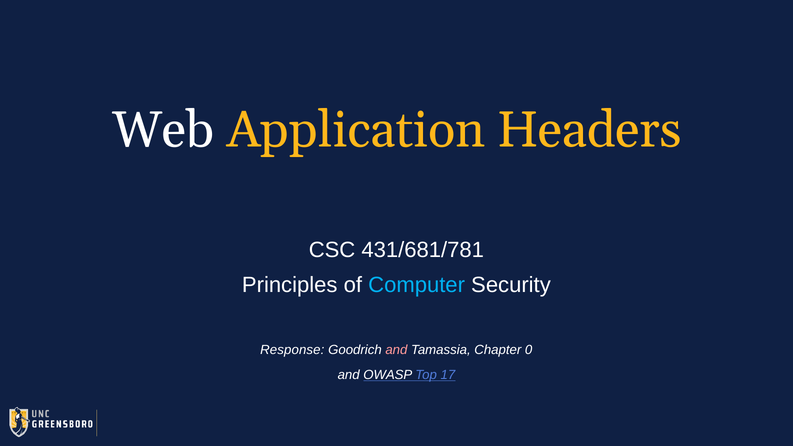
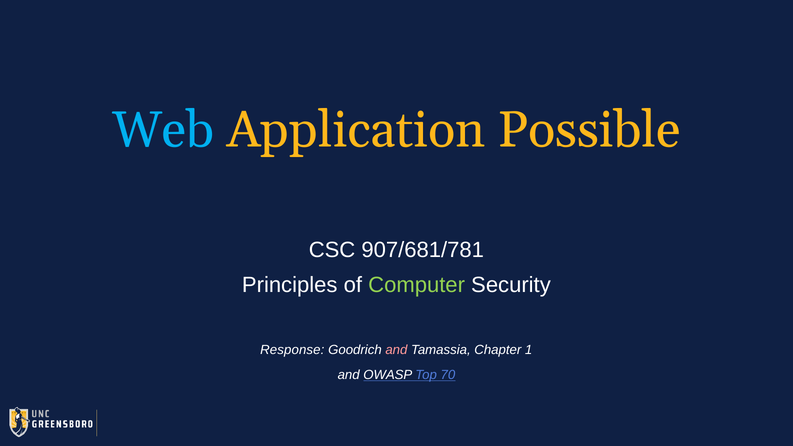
Web colour: white -> light blue
Headers: Headers -> Possible
431/681/781: 431/681/781 -> 907/681/781
Computer colour: light blue -> light green
0: 0 -> 1
17: 17 -> 70
